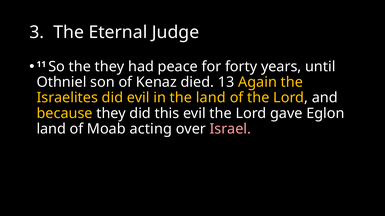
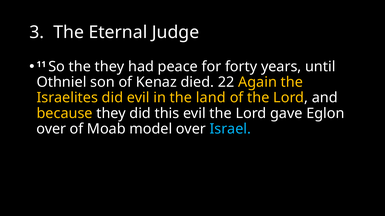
13: 13 -> 22
land at (51, 129): land -> over
acting: acting -> model
Israel colour: pink -> light blue
